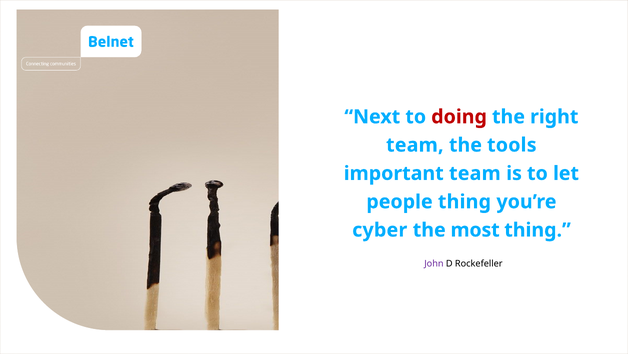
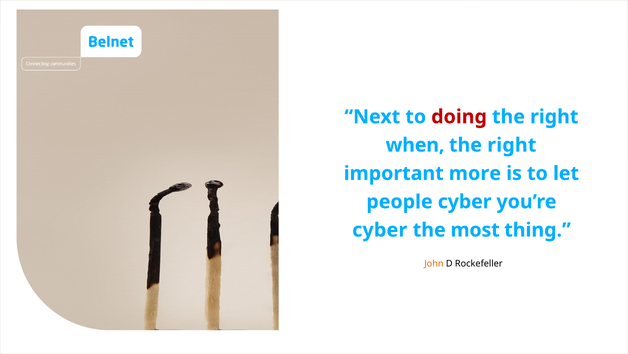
team at (415, 145): team -> when
tools at (512, 145): tools -> right
important team: team -> more
people thing: thing -> cyber
John colour: purple -> orange
